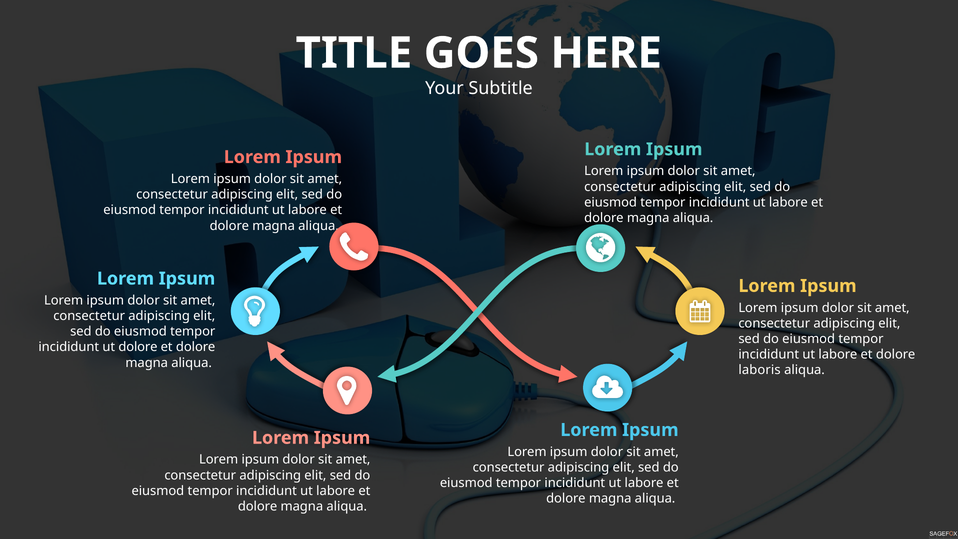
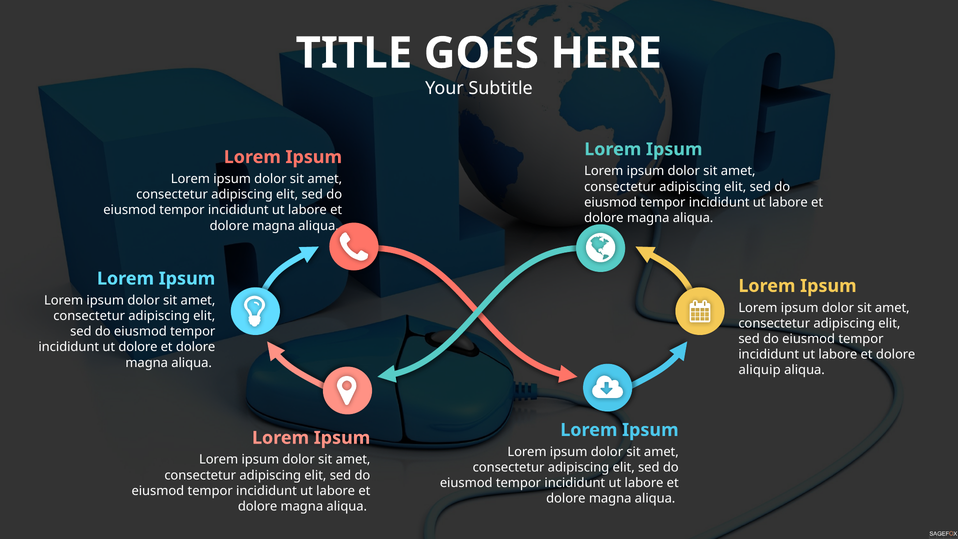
laboris: laboris -> aliquip
